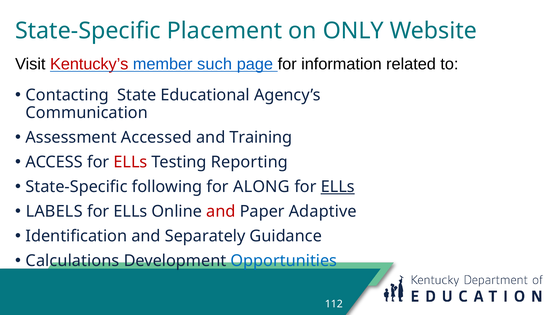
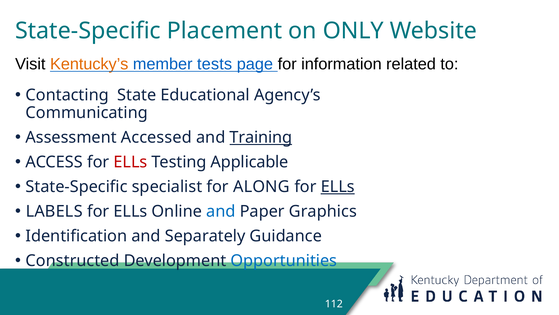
Kentucky’s colour: red -> orange
such: such -> tests
Communication: Communication -> Communicating
Training underline: none -> present
Reporting: Reporting -> Applicable
following: following -> specialist
and at (221, 211) colour: red -> blue
Adaptive: Adaptive -> Graphics
Calculations: Calculations -> Constructed
